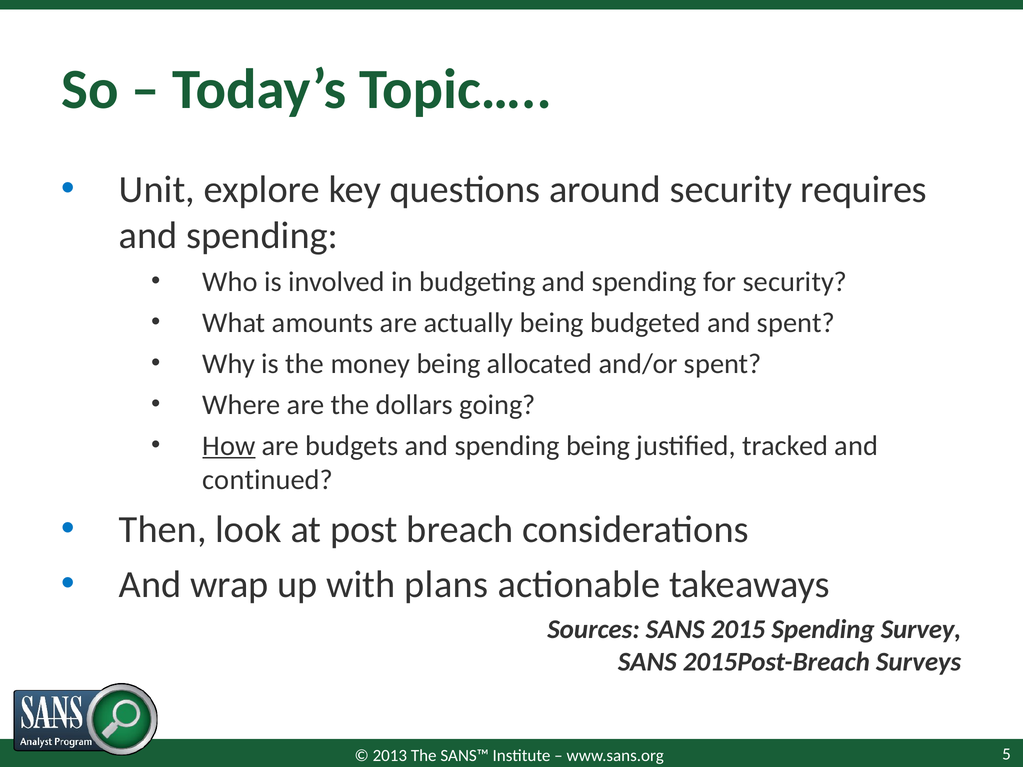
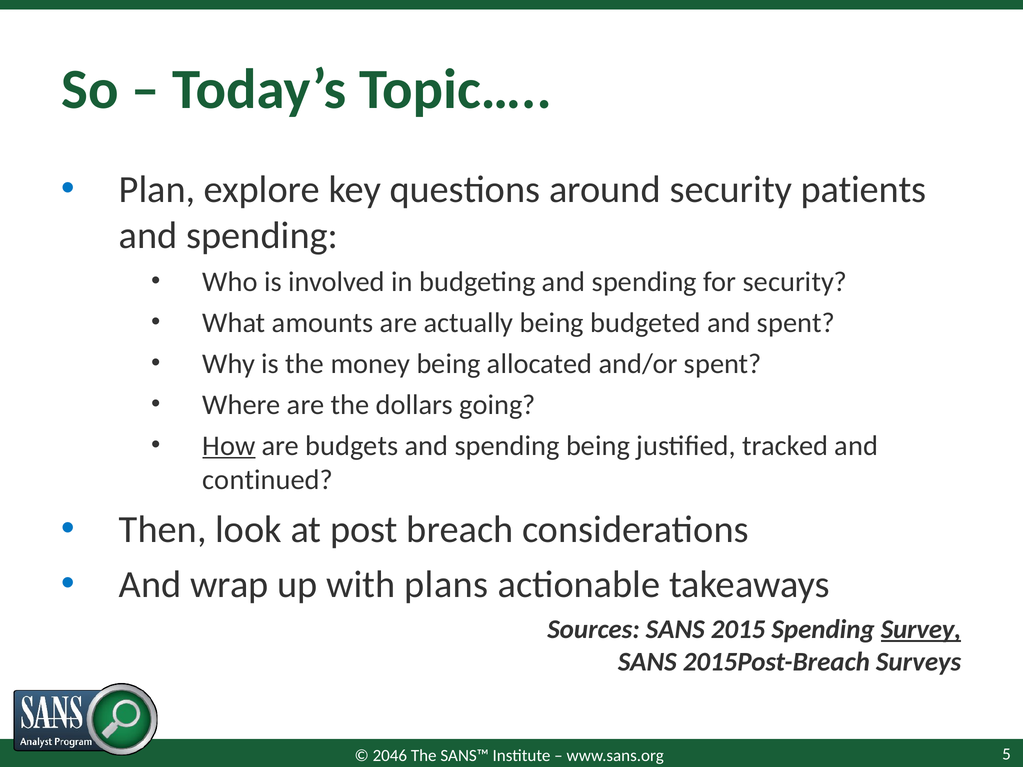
Unit: Unit -> Plan
requires: requires -> patients
Survey underline: none -> present
2013: 2013 -> 2046
